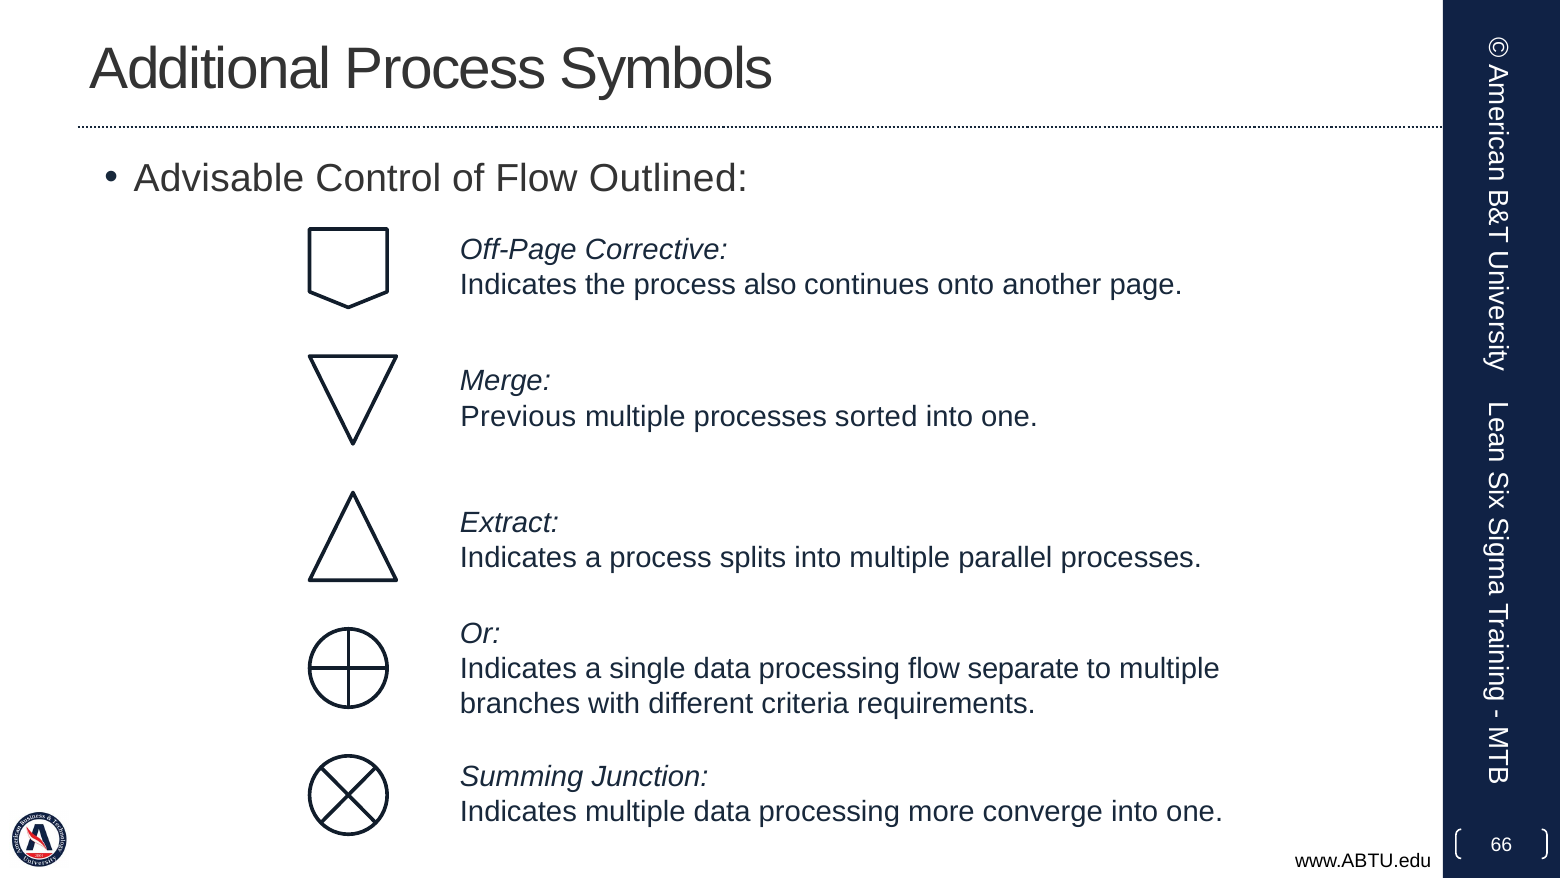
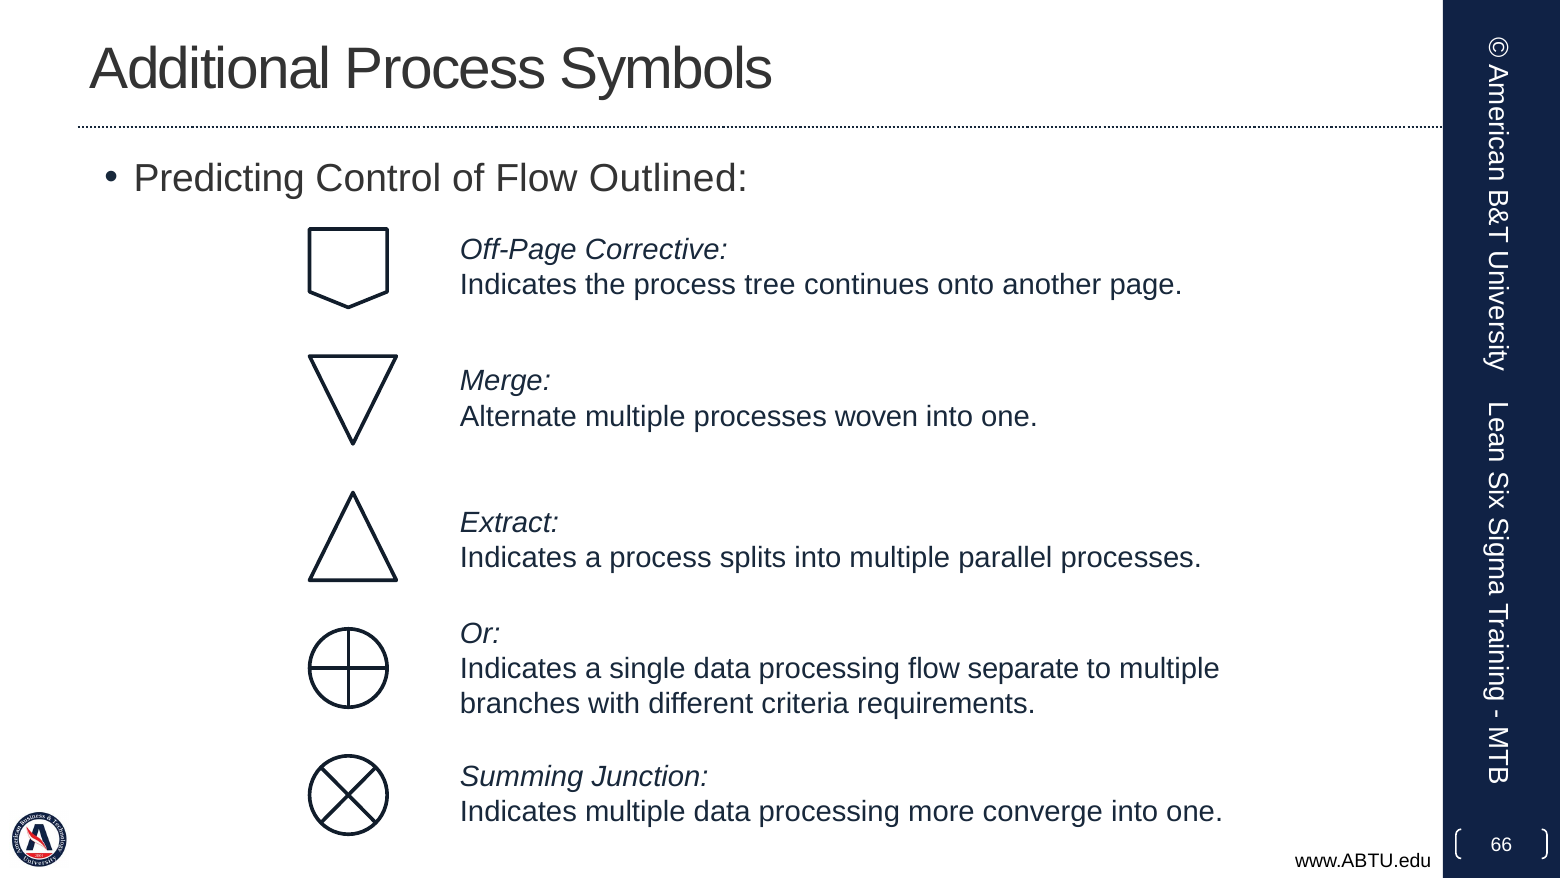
Advisable: Advisable -> Predicting
also: also -> tree
Previous: Previous -> Alternate
sorted: sorted -> woven
